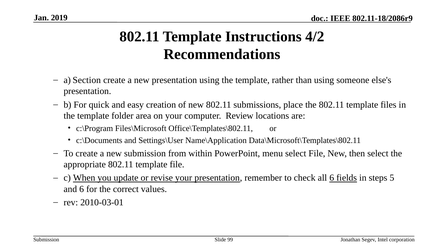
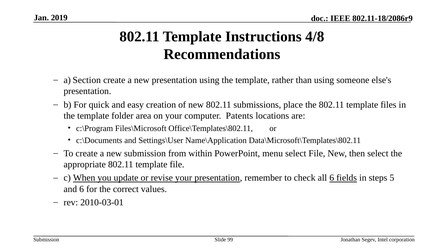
4/2: 4/2 -> 4/8
Review: Review -> Patents
